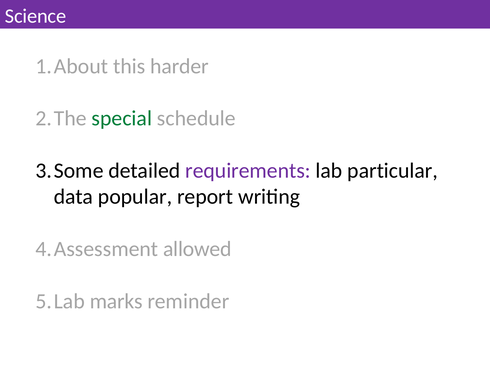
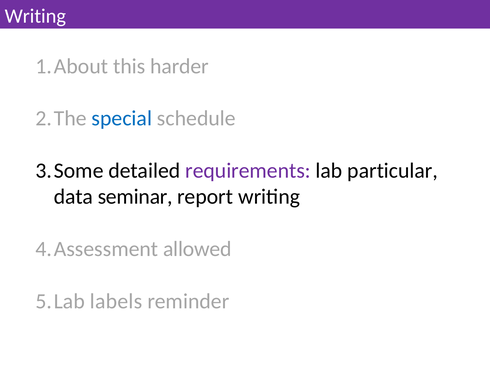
Science at (36, 16): Science -> Writing
special colour: green -> blue
popular: popular -> seminar
marks: marks -> labels
